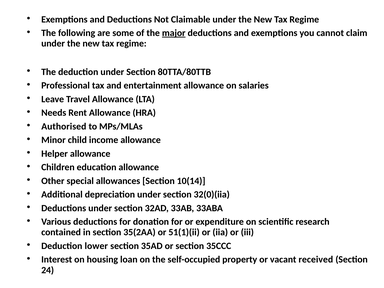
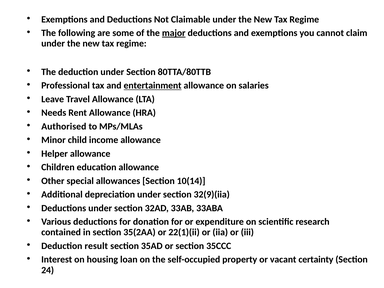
entertainment underline: none -> present
32(0)(iia: 32(0)(iia -> 32(9)(iia
51(1)(ii: 51(1)(ii -> 22(1)(ii
lower: lower -> result
received: received -> certainty
